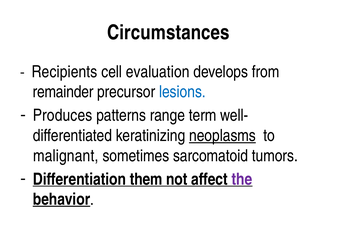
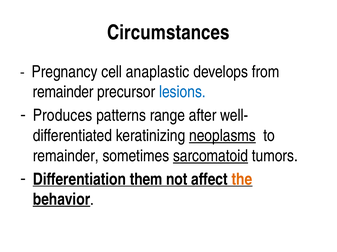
Recipients: Recipients -> Pregnancy
evaluation: evaluation -> anaplastic
term: term -> after
malignant at (66, 156): malignant -> remainder
sarcomatoid underline: none -> present
the colour: purple -> orange
